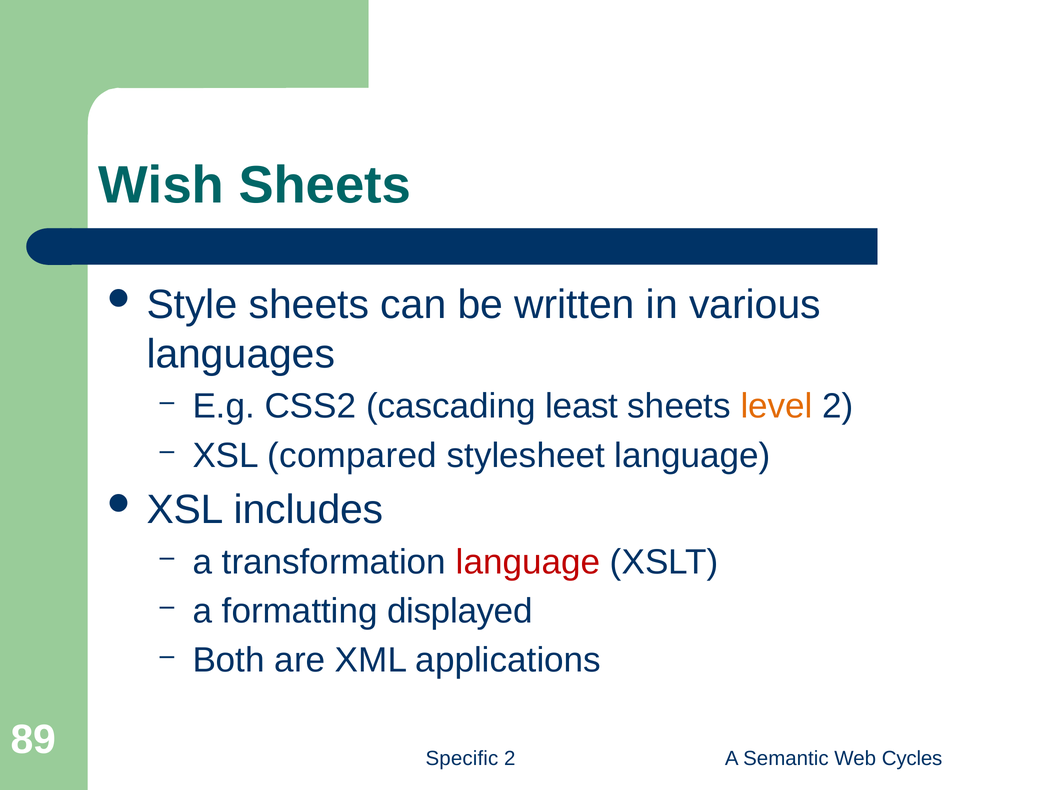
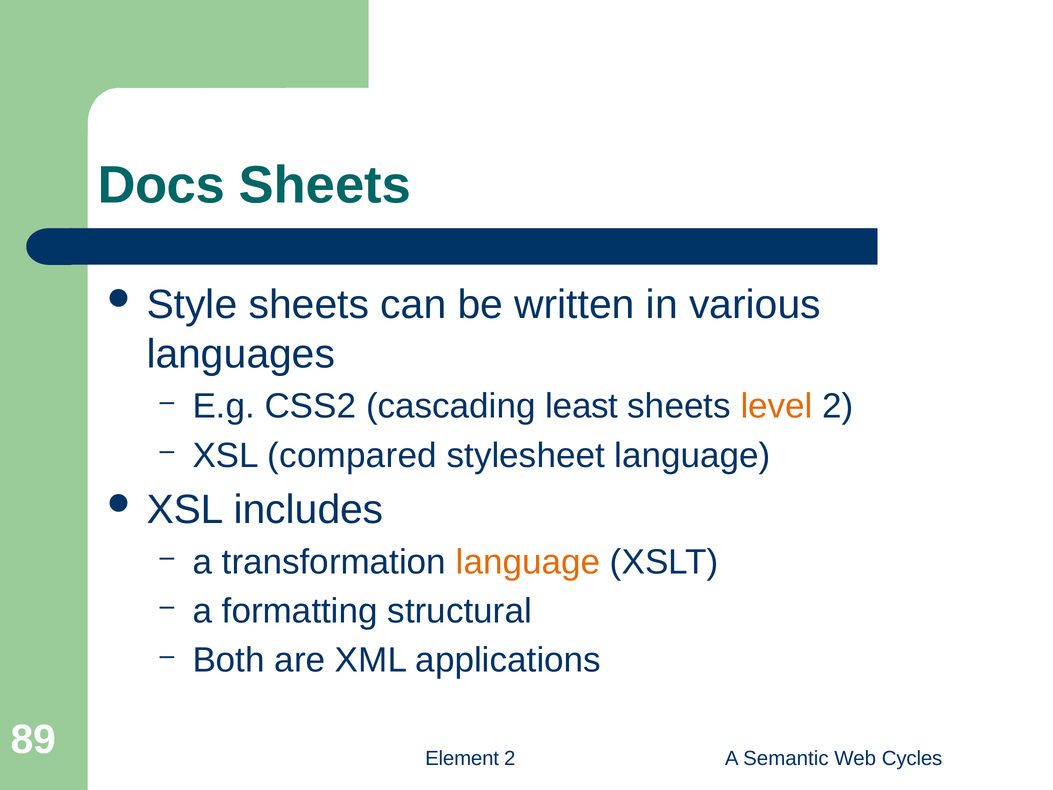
Wish: Wish -> Docs
language at (528, 562) colour: red -> orange
displayed: displayed -> structural
Specific: Specific -> Element
